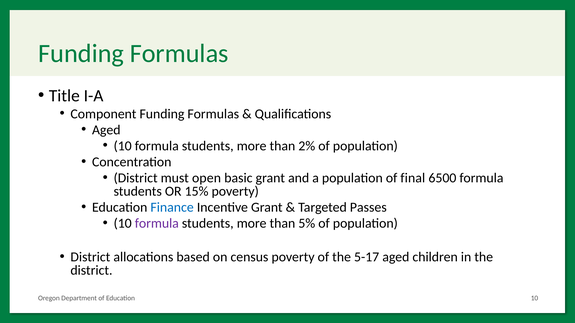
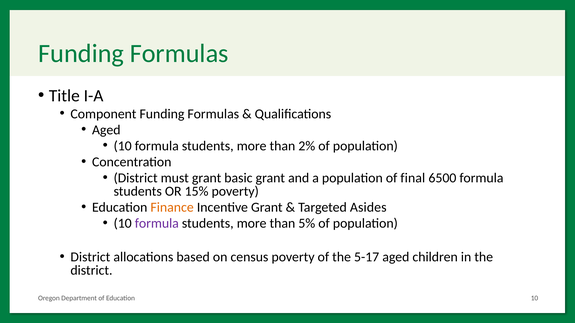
must open: open -> grant
Finance colour: blue -> orange
Passes: Passes -> Asides
